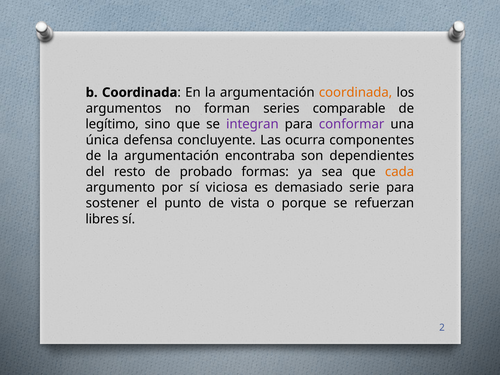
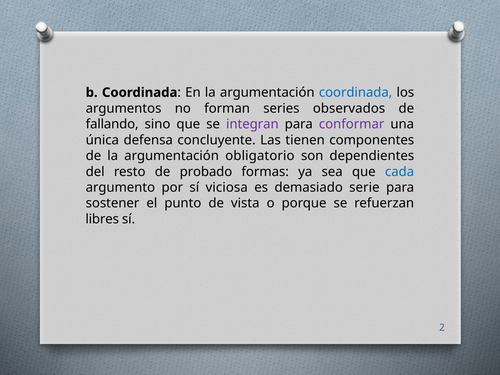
coordinada at (356, 93) colour: orange -> blue
comparable: comparable -> observados
legítimo: legítimo -> fallando
ocurra: ocurra -> tienen
encontraba: encontraba -> obligatorio
cada colour: orange -> blue
